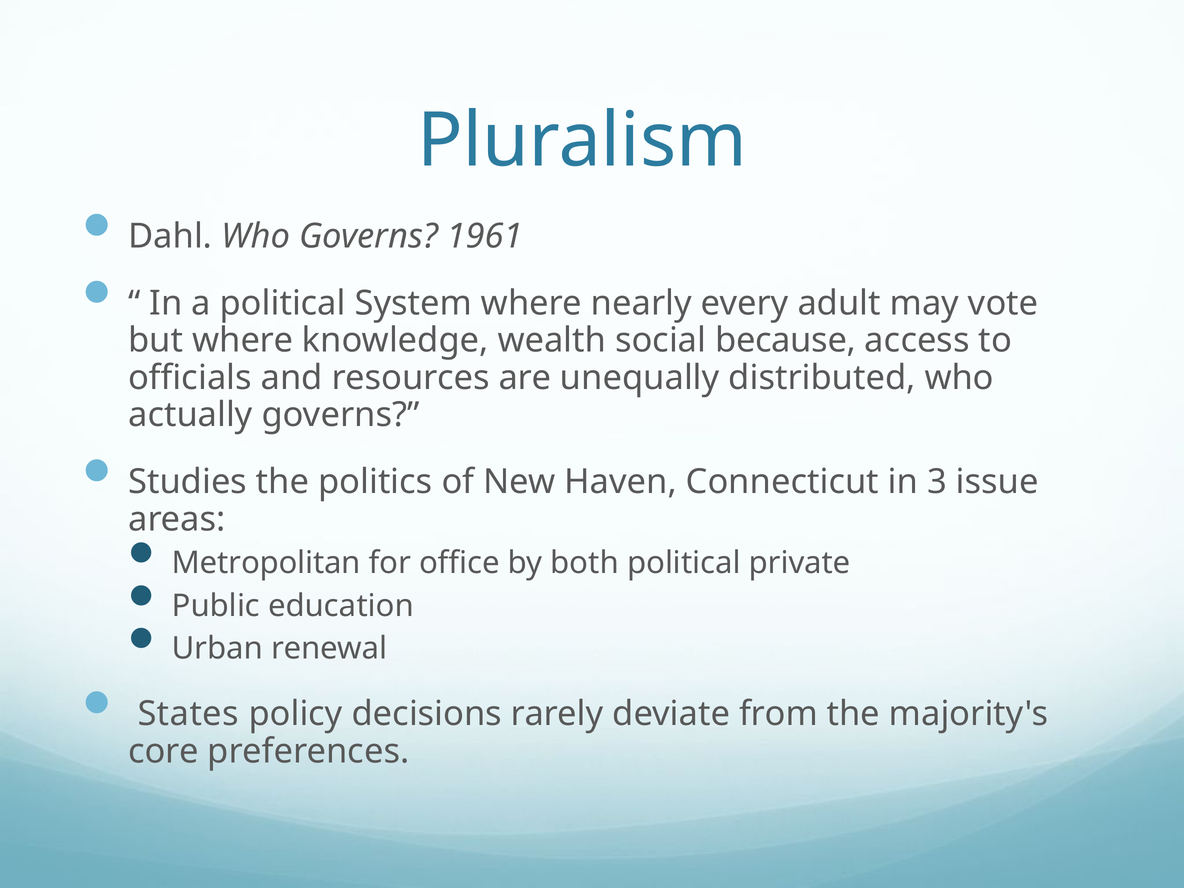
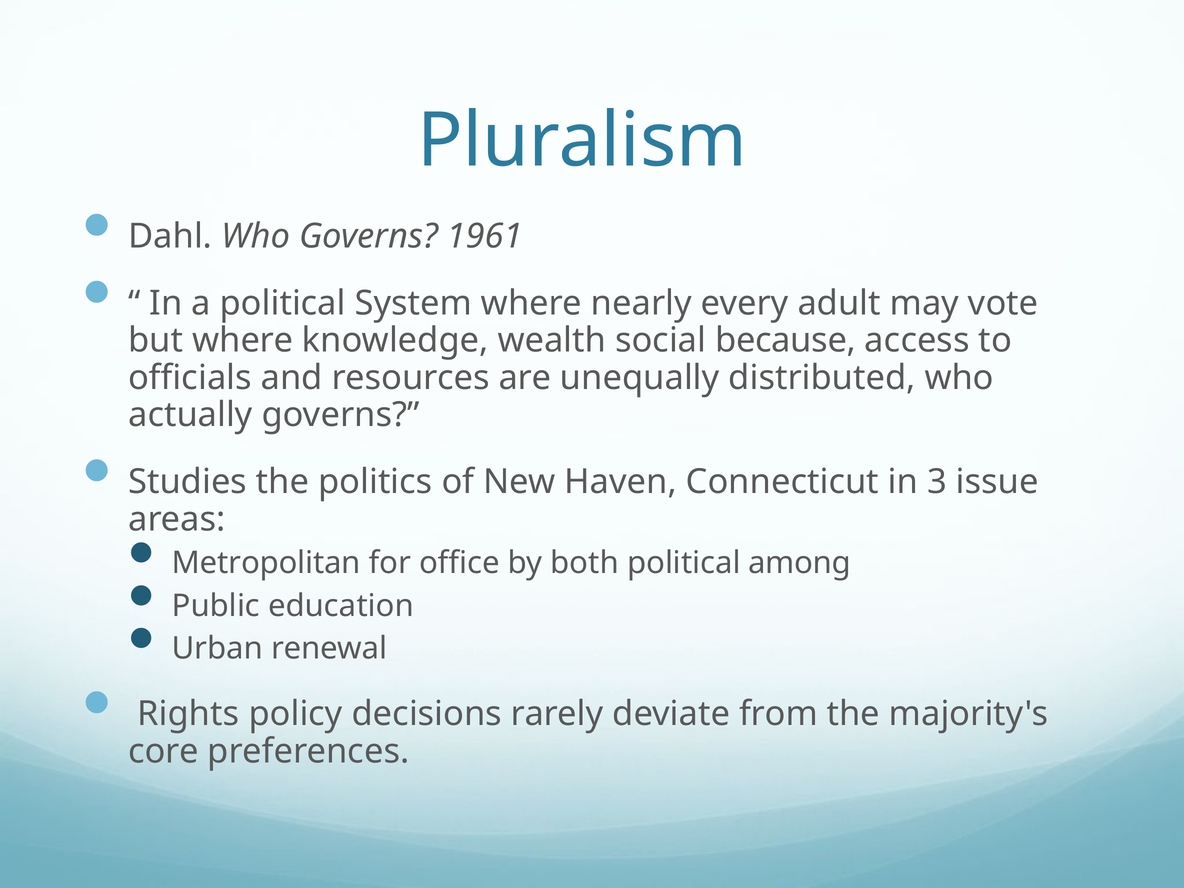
private: private -> among
States: States -> Rights
